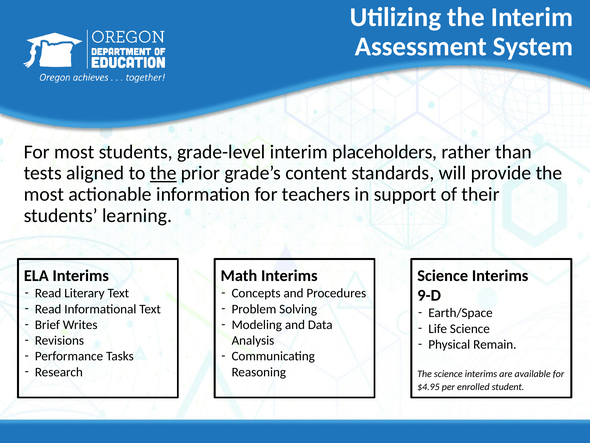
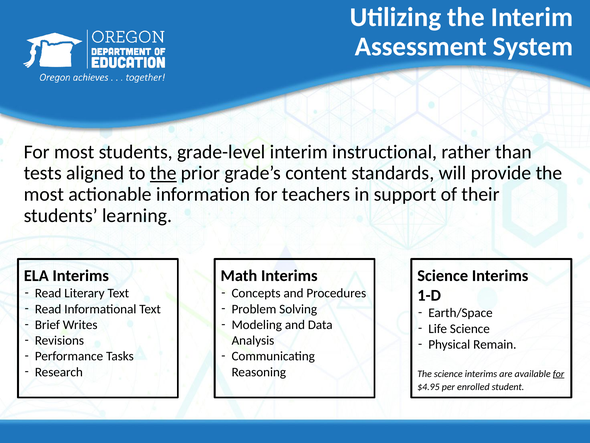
placeholders: placeholders -> instructional
9-D: 9-D -> 1-D
for at (559, 373) underline: none -> present
